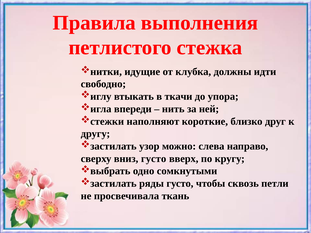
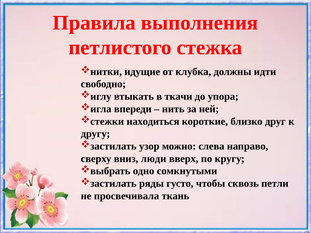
наполняют: наполняют -> находиться
вниз густо: густо -> люди
